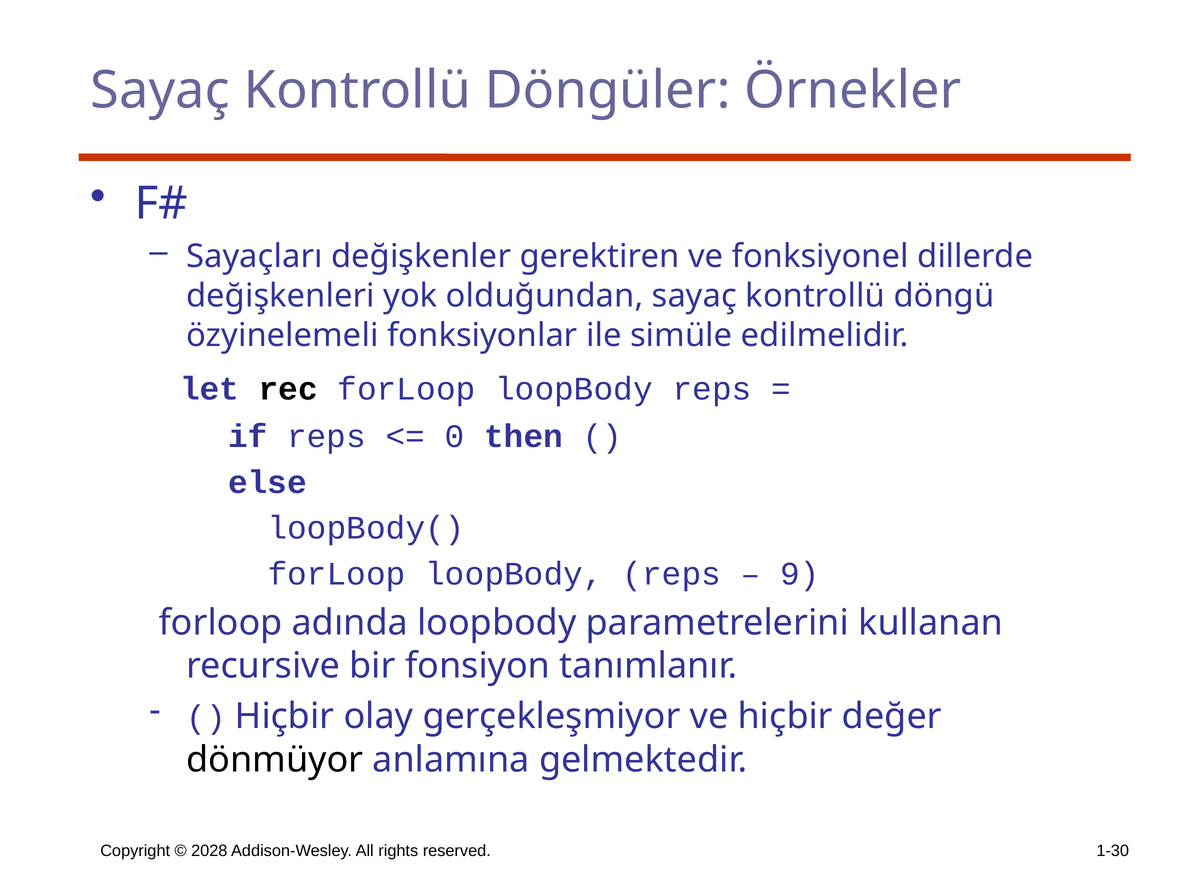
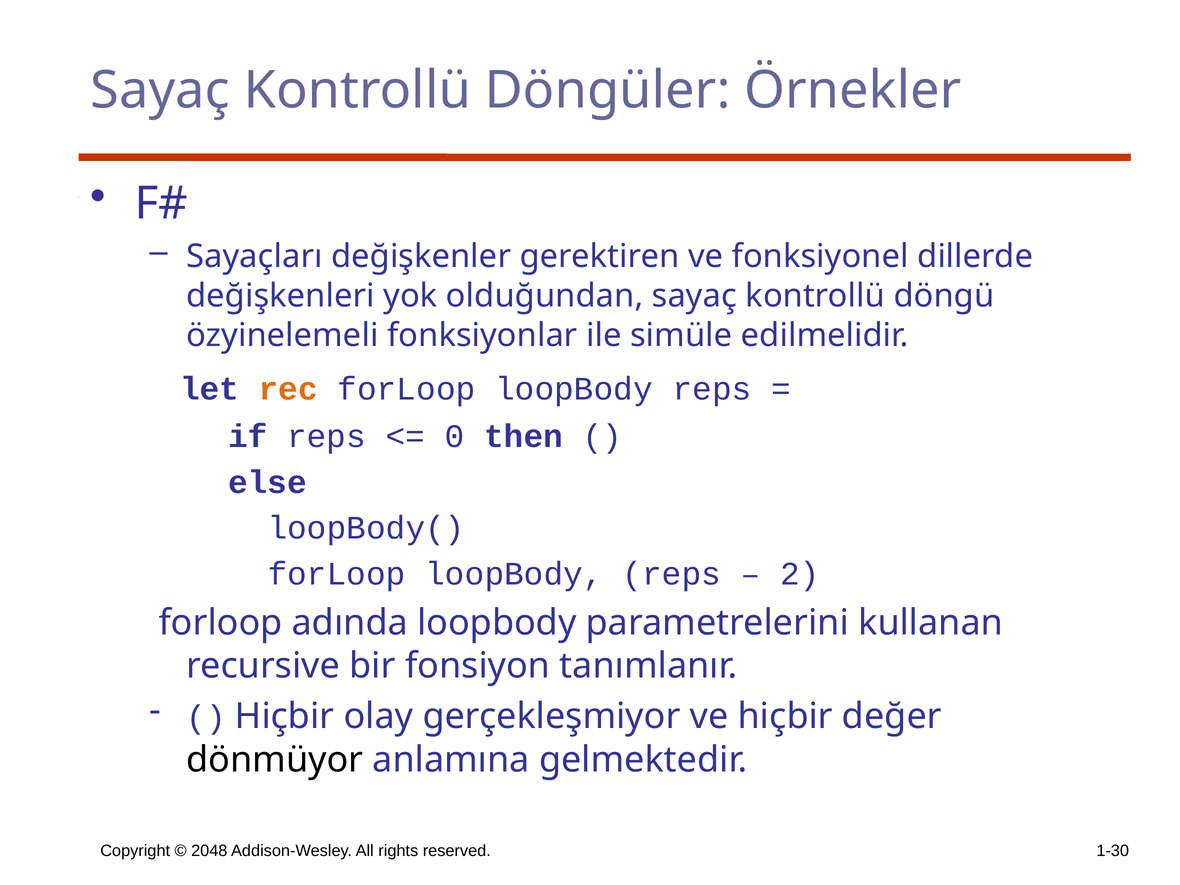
rec colour: black -> orange
9: 9 -> 2
2028: 2028 -> 2048
